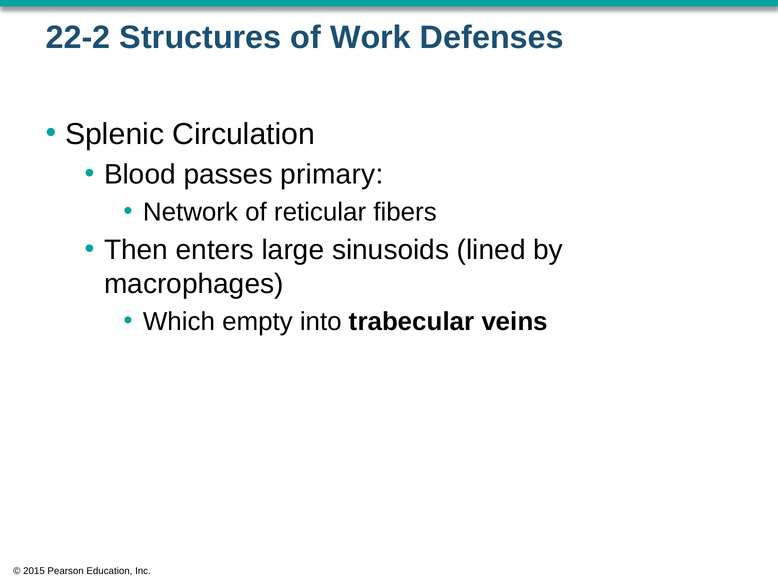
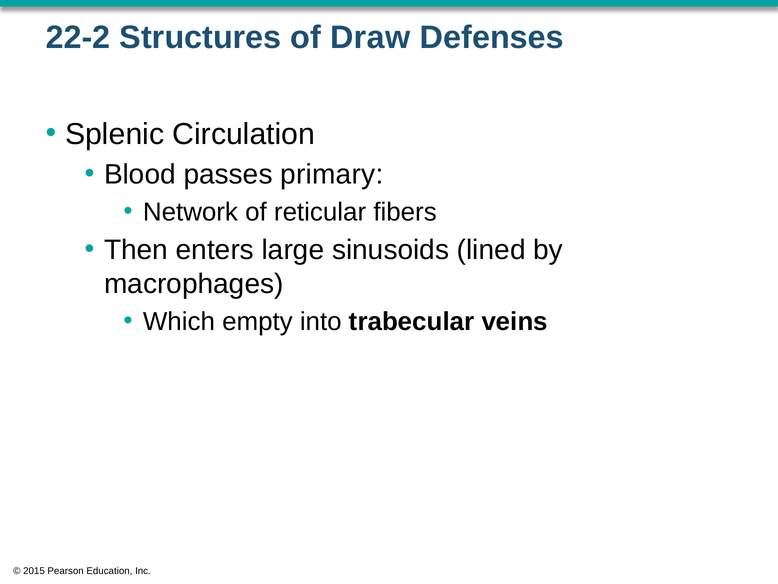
Work: Work -> Draw
